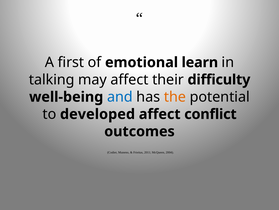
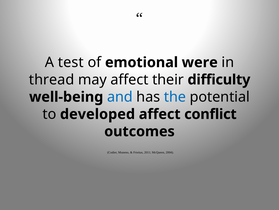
first: first -> test
learn: learn -> were
talking: talking -> thread
the colour: orange -> blue
